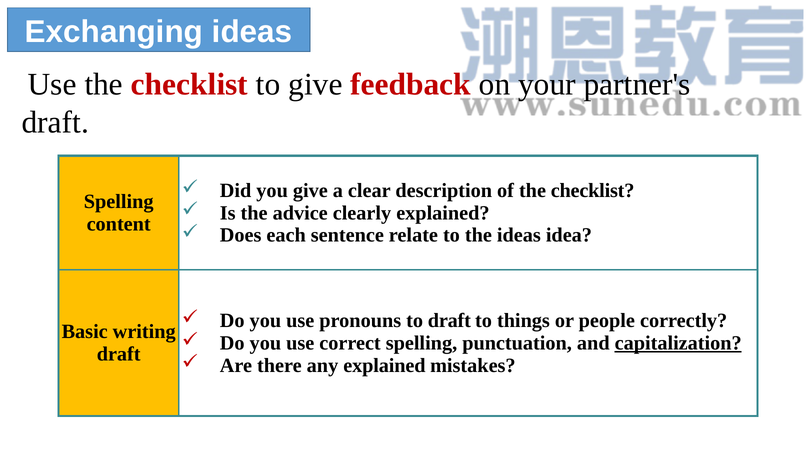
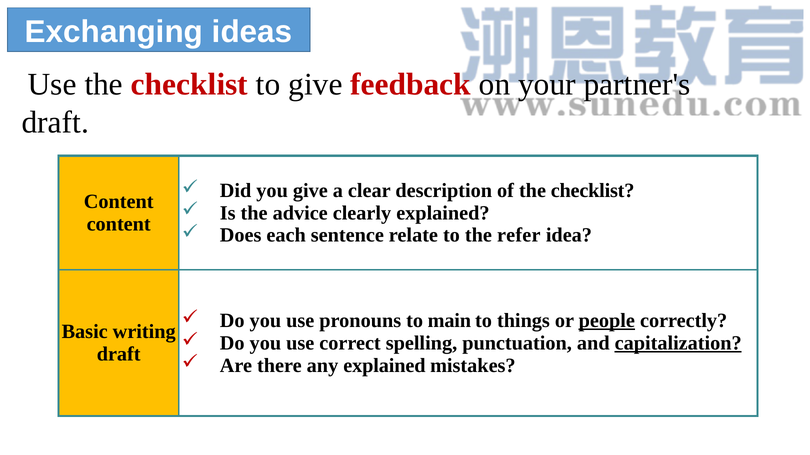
Spelling at (119, 202): Spelling -> Content
the ideas: ideas -> refer
to draft: draft -> main
people underline: none -> present
